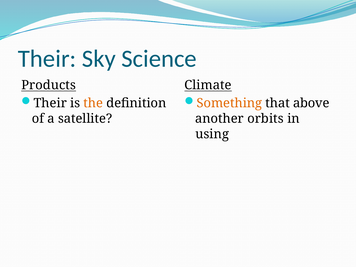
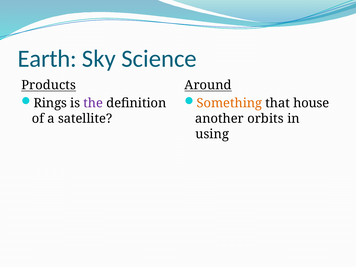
Their at (47, 59): Their -> Earth
Climate: Climate -> Around
Their at (50, 103): Their -> Rings
the colour: orange -> purple
above: above -> house
